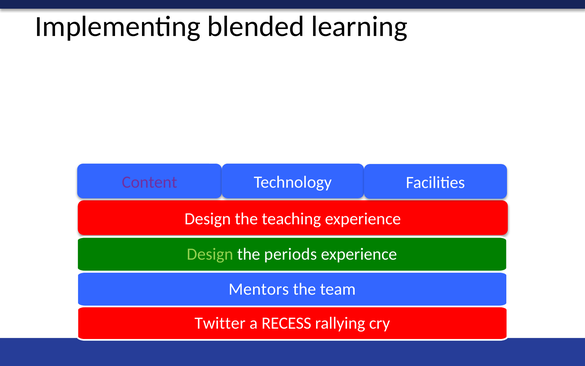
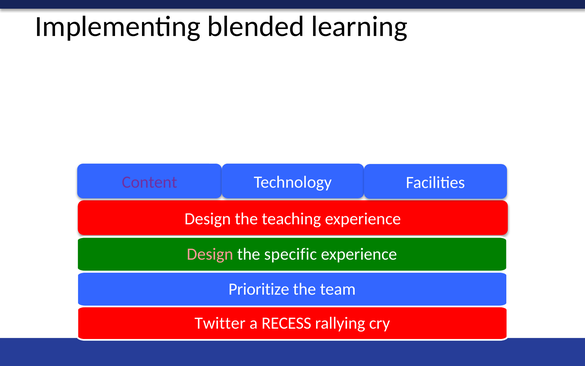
Design at (210, 254) colour: light green -> pink
periods: periods -> specific
Mentors: Mentors -> Prioritize
